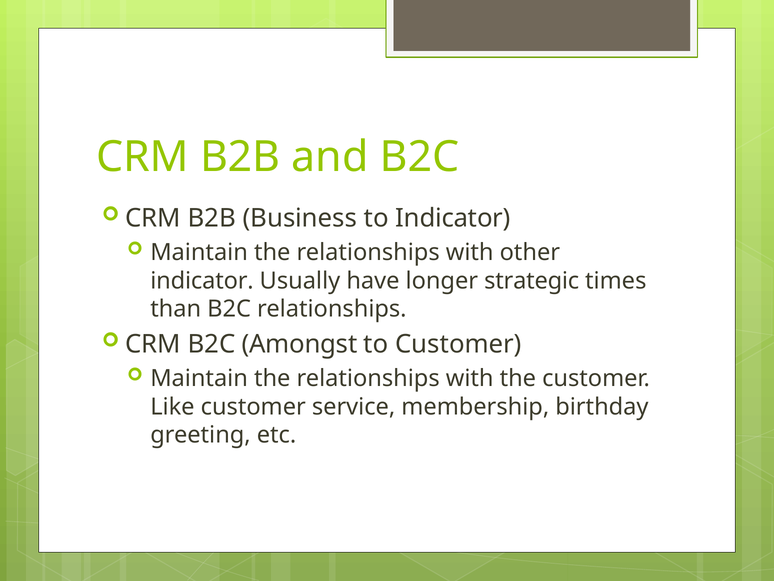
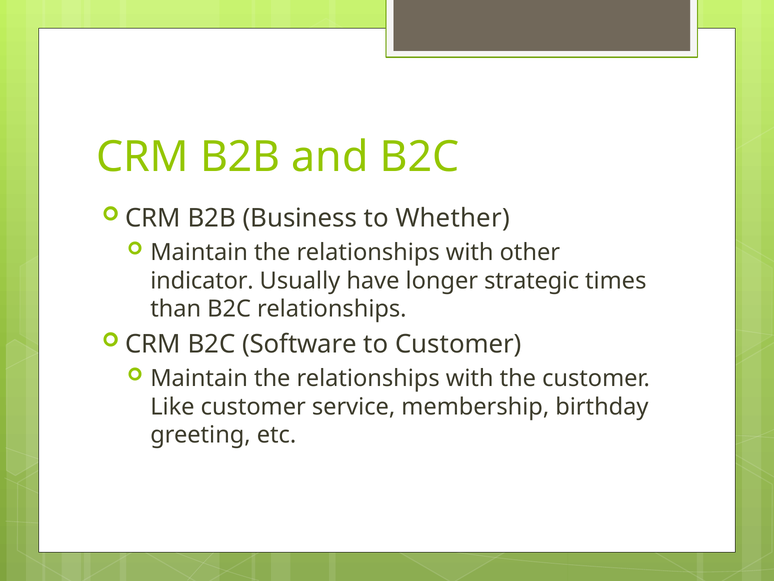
to Indicator: Indicator -> Whether
Amongst: Amongst -> Software
